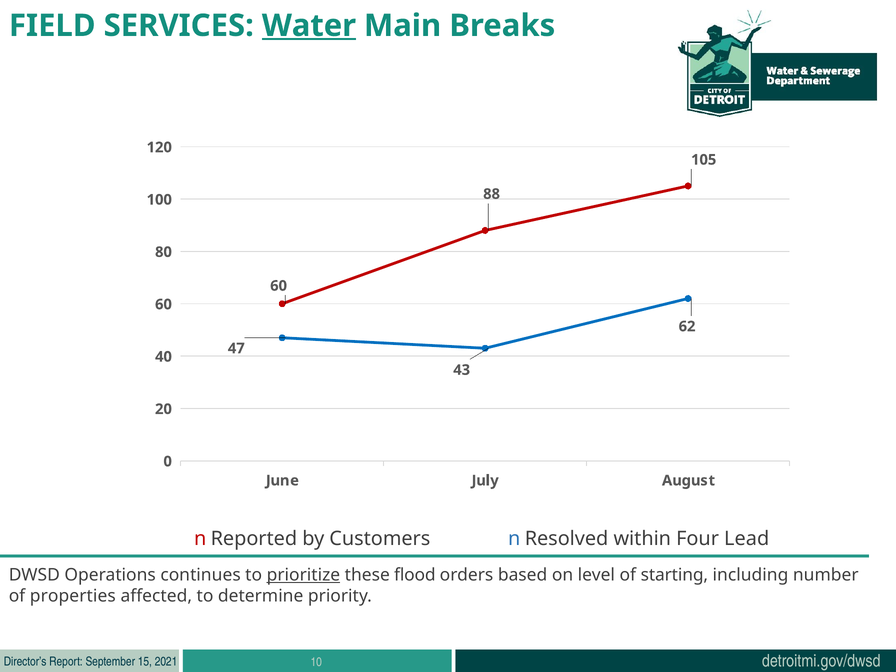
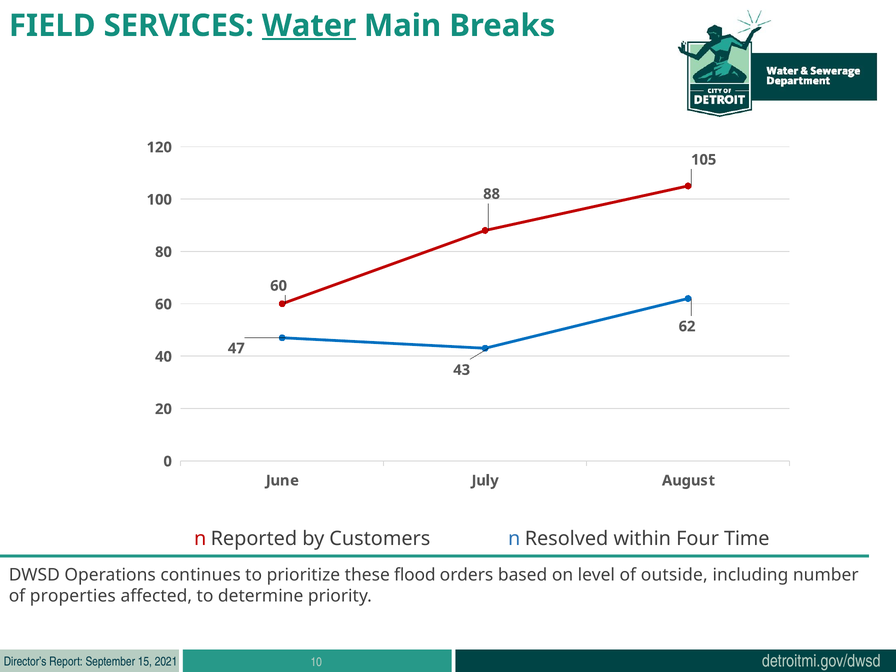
Lead: Lead -> Time
prioritize underline: present -> none
starting: starting -> outside
